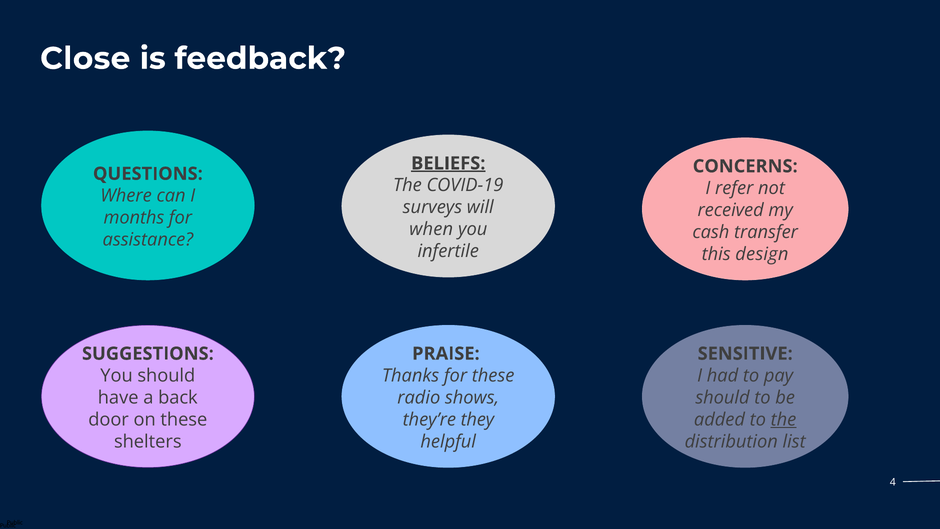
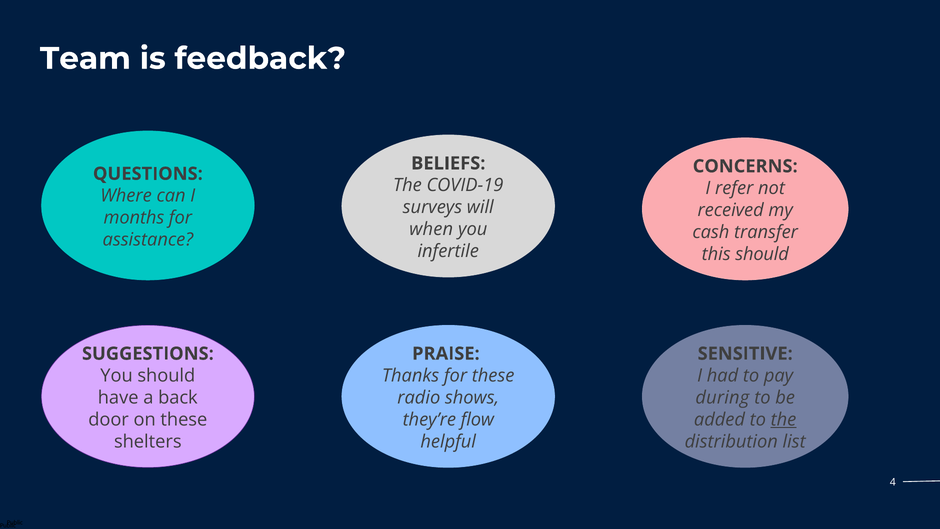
Close: Close -> Team
BELIEFS underline: present -> none
this design: design -> should
should at (722, 397): should -> during
they: they -> flow
